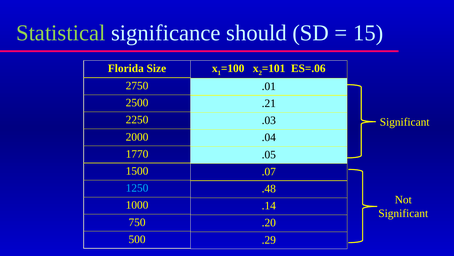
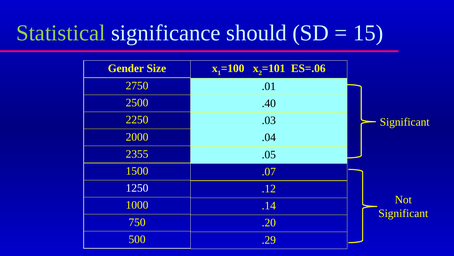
Florida: Florida -> Gender
.21: .21 -> .40
1770: 1770 -> 2355
1250 colour: light blue -> white
.48: .48 -> .12
